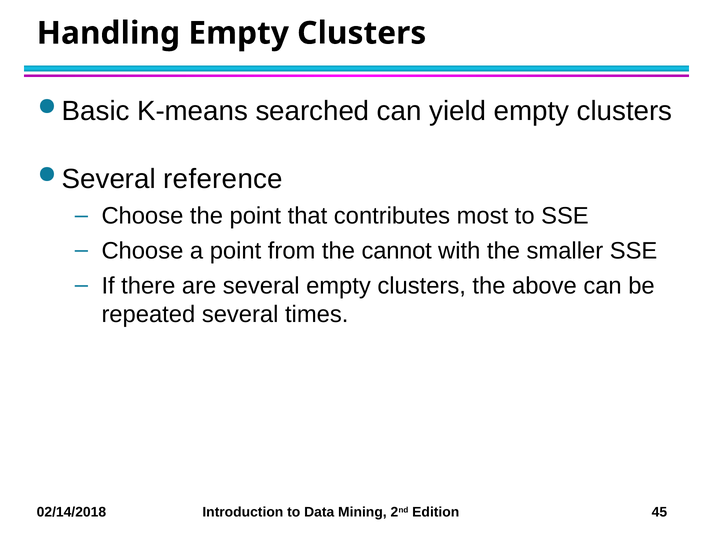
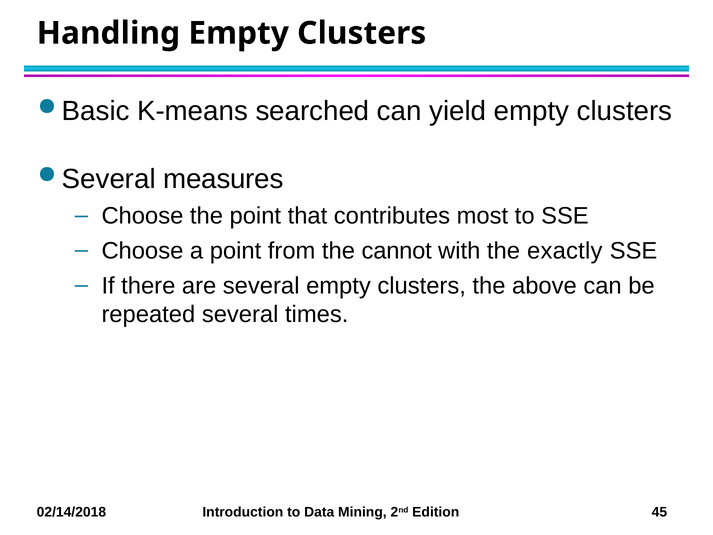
reference: reference -> measures
smaller: smaller -> exactly
